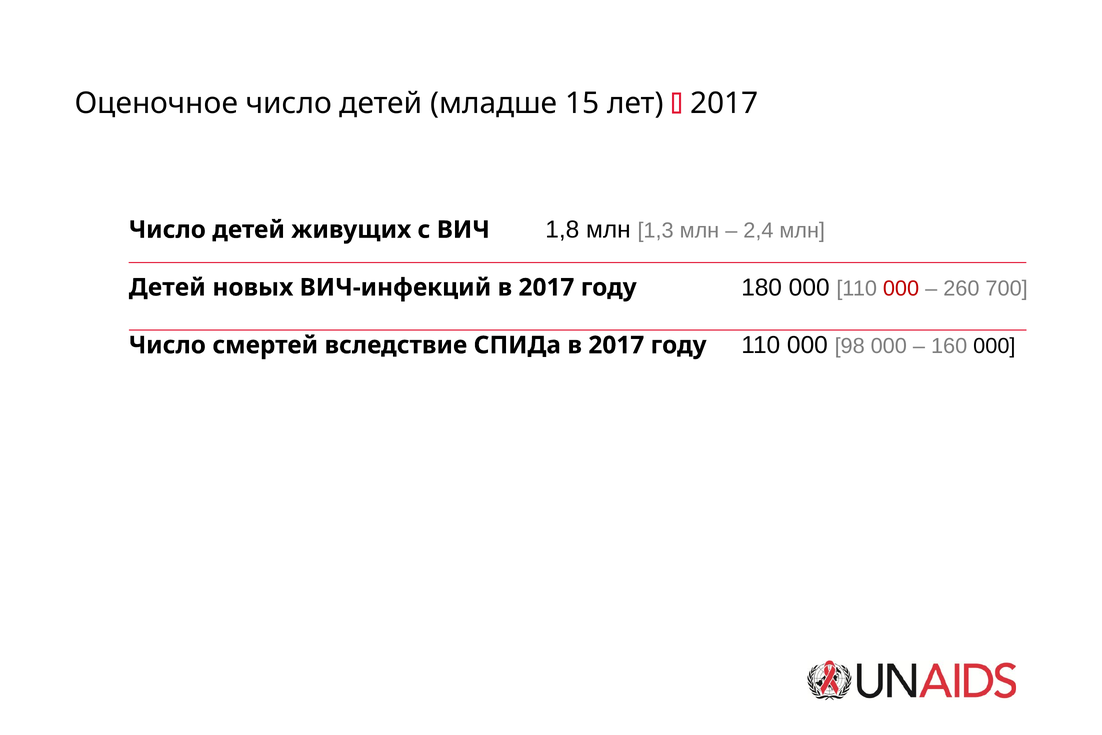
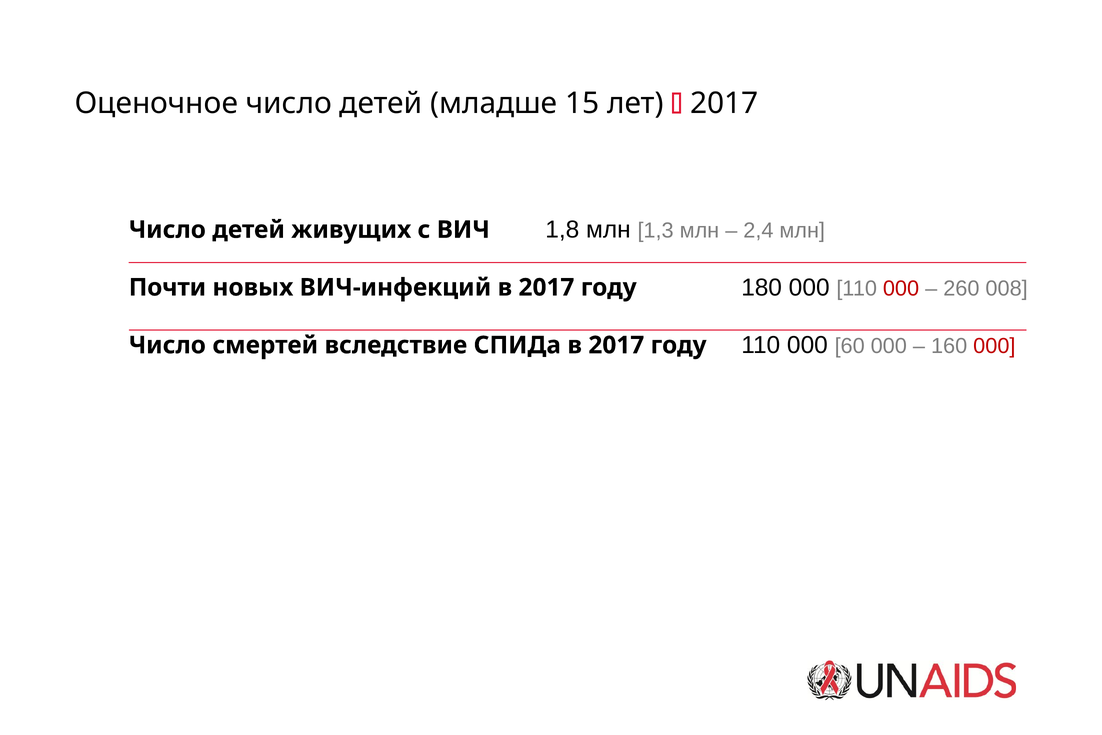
Детей at (167, 287): Детей -> Почти
700: 700 -> 008
98: 98 -> 60
000 at (994, 346) colour: black -> red
